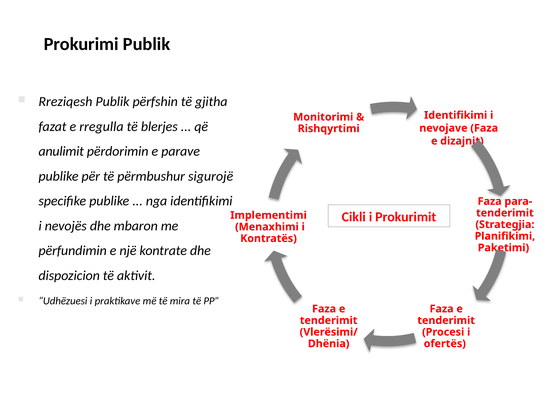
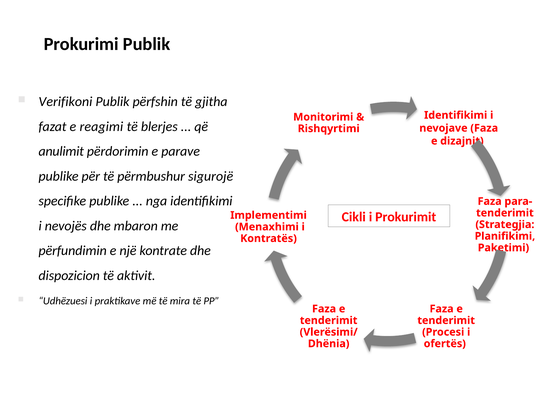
Rreziqesh: Rreziqesh -> Verifikoni
rregulla: rregulla -> reagimi
